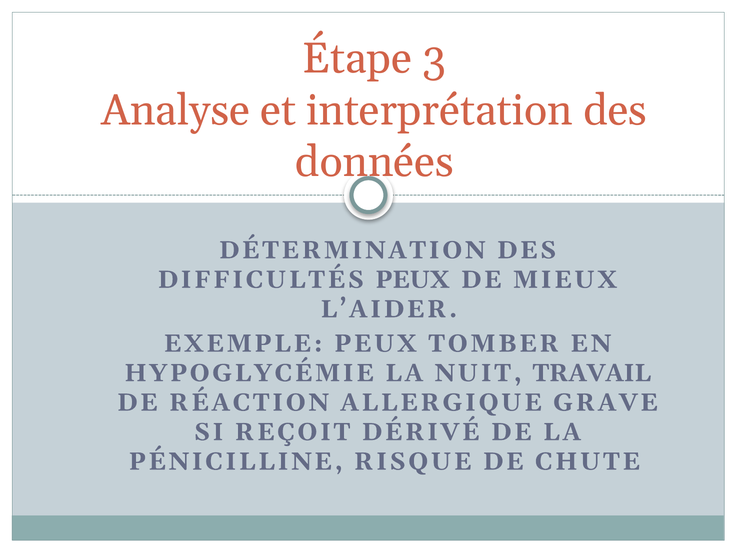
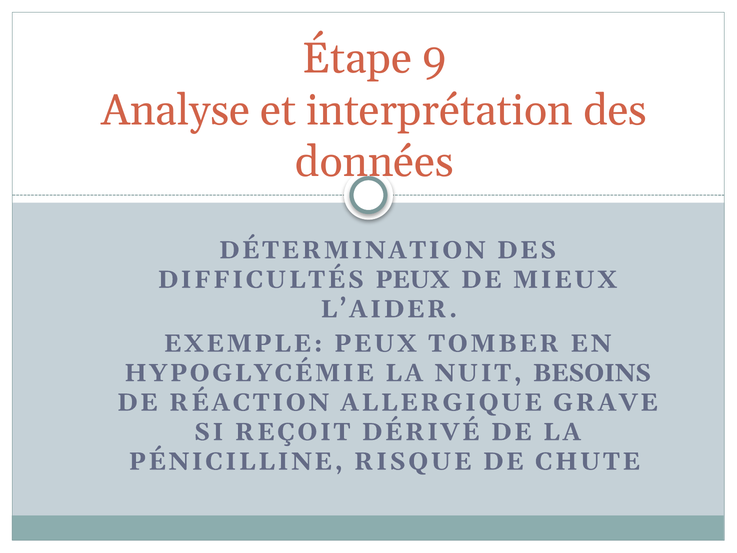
3: 3 -> 9
TRAVAIL: TRAVAIL -> BESOINS
